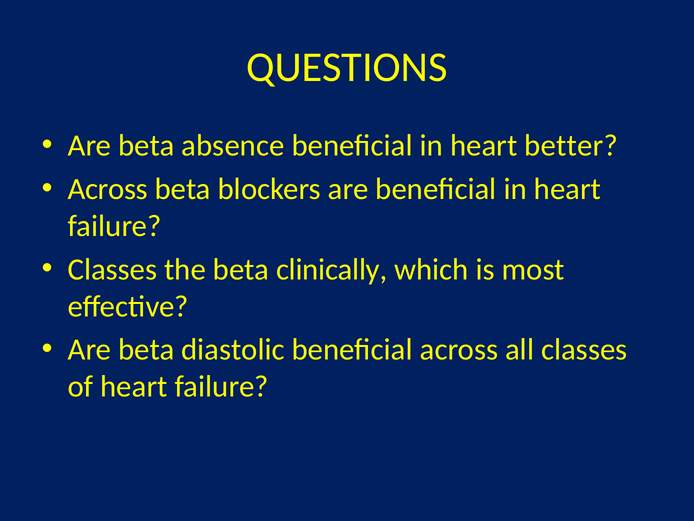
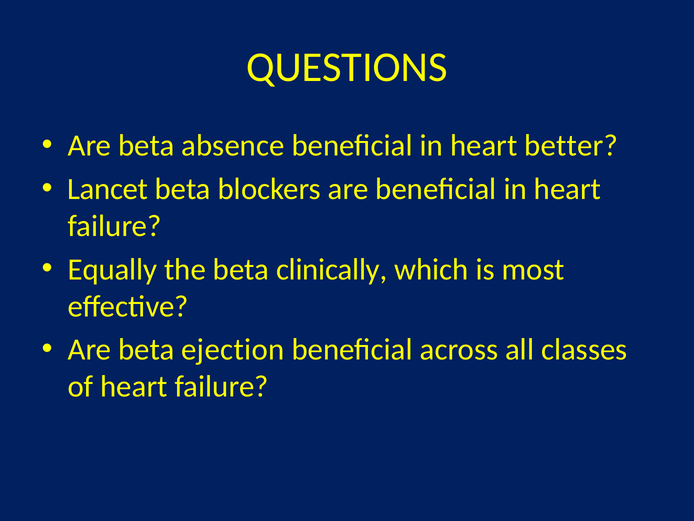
Across at (108, 189): Across -> Lancet
Classes at (112, 269): Classes -> Equally
diastolic: diastolic -> ejection
